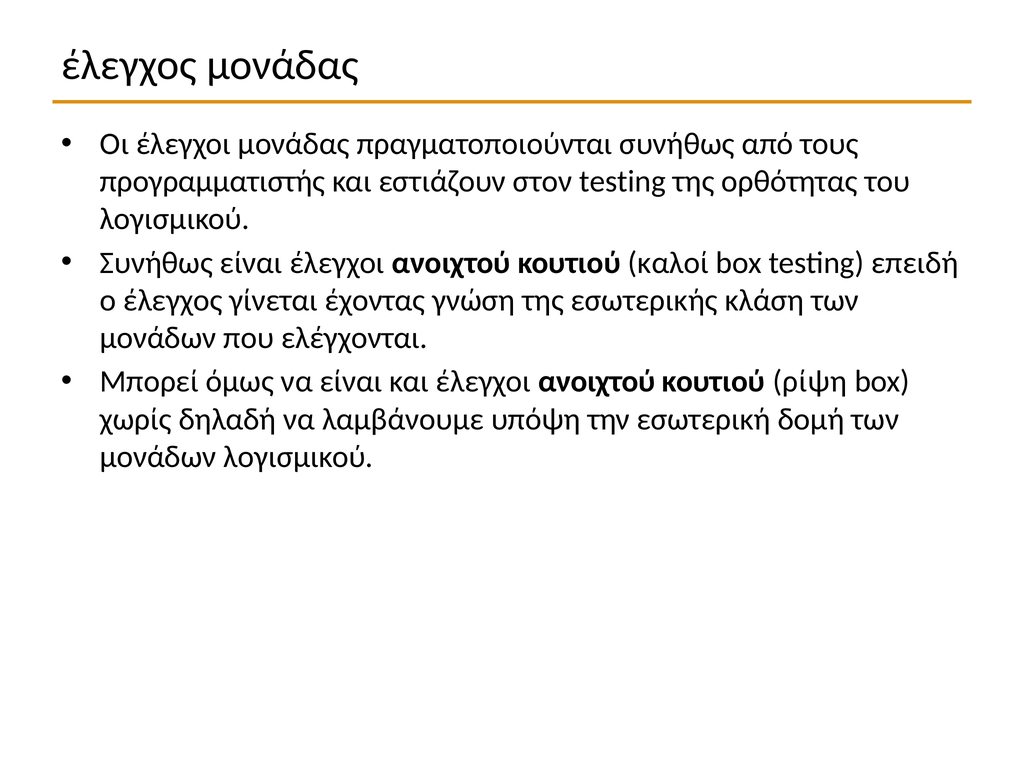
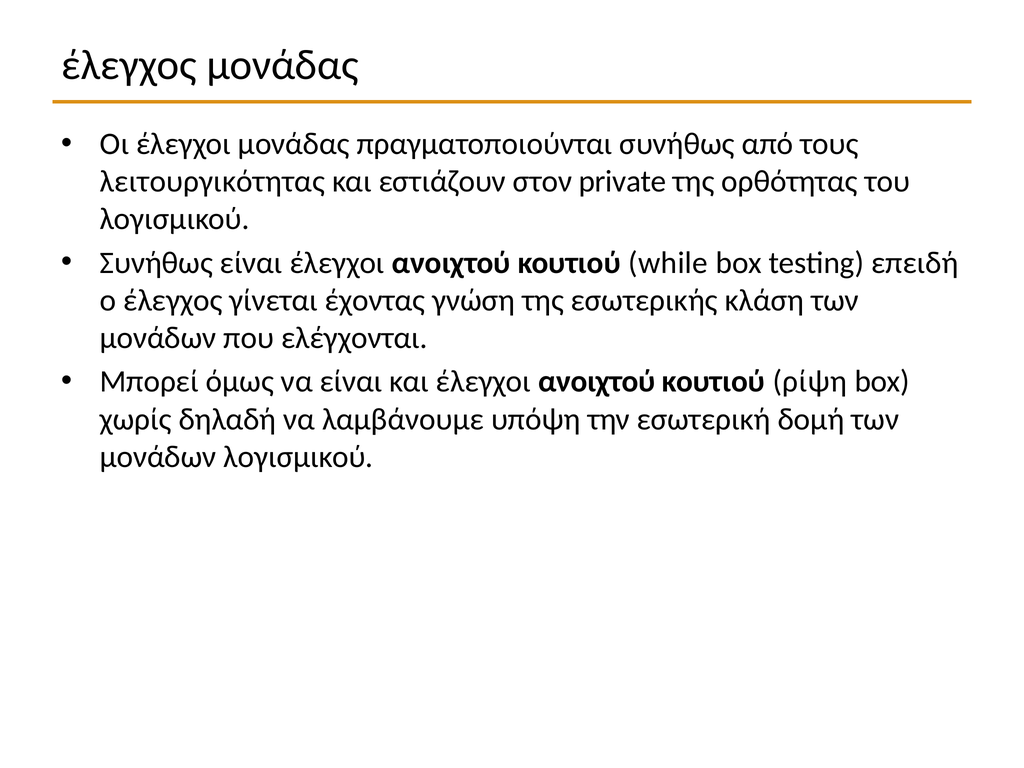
προγραμματιστής: προγραμματιστής -> λειτουργικότητας
στον testing: testing -> private
καλοί: καλοί -> while
